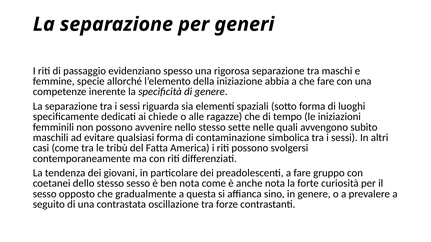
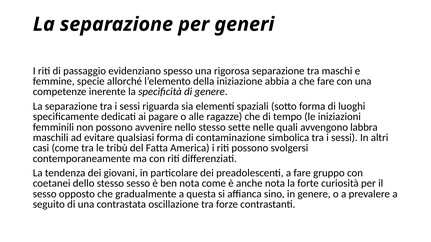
chiede: chiede -> pagare
subito: subito -> labbra
